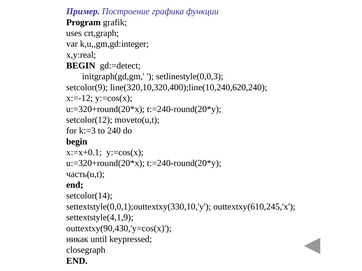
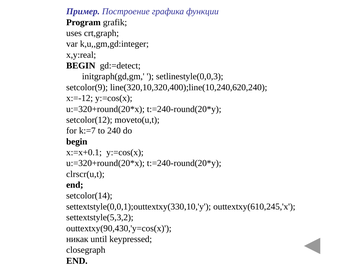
k:=3: k:=3 -> k:=7
часть(u,t: часть(u,t -> clrscr(u,t
settextstyle(4,1,9: settextstyle(4,1,9 -> settextstyle(5,3,2
